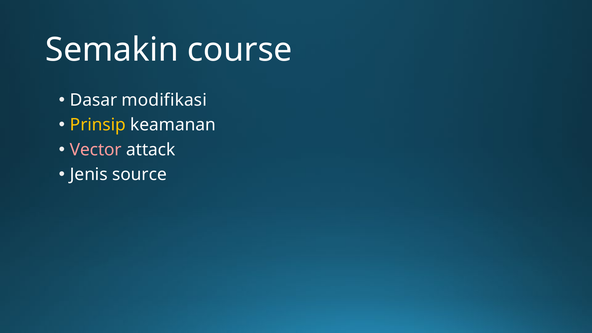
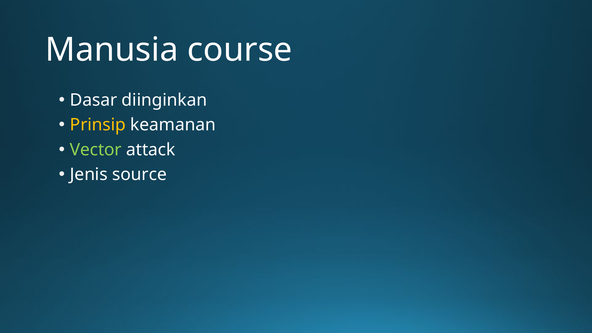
Semakin: Semakin -> Manusia
modifikasi: modifikasi -> diinginkan
Vector colour: pink -> light green
